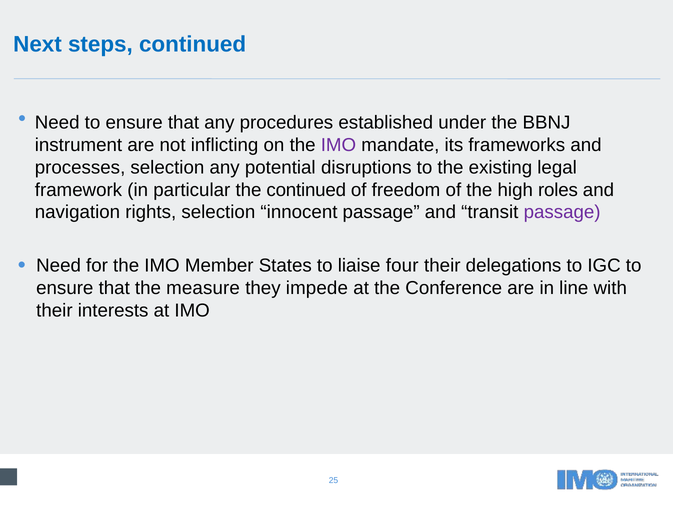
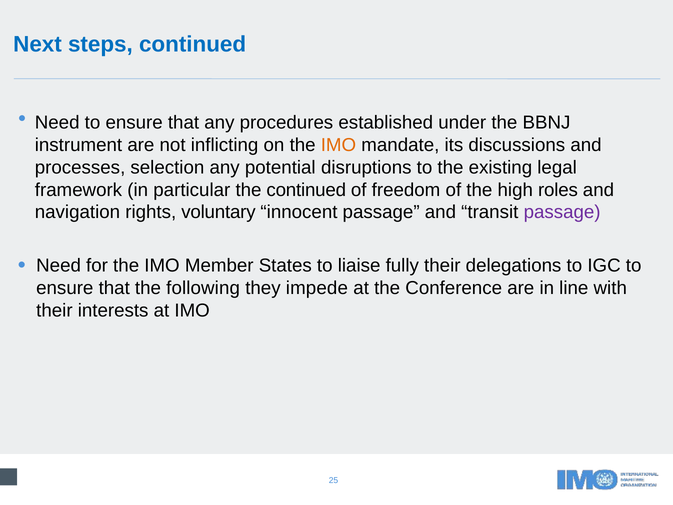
IMO at (338, 145) colour: purple -> orange
frameworks: frameworks -> discussions
rights selection: selection -> voluntary
four: four -> fully
measure: measure -> following
